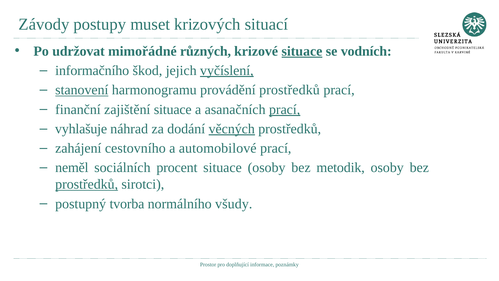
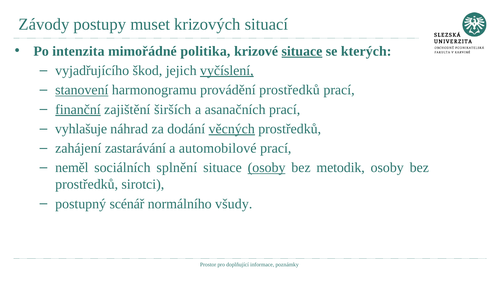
udržovat: udržovat -> intenzita
různých: různých -> politika
vodních: vodních -> kterých
informačního: informačního -> vyjadřujícího
finanční underline: none -> present
zajištění situace: situace -> širších
prací at (285, 109) underline: present -> none
cestovního: cestovního -> zastarávání
procent: procent -> splnění
osoby at (267, 168) underline: none -> present
prostředků at (87, 184) underline: present -> none
tvorba: tvorba -> scénář
